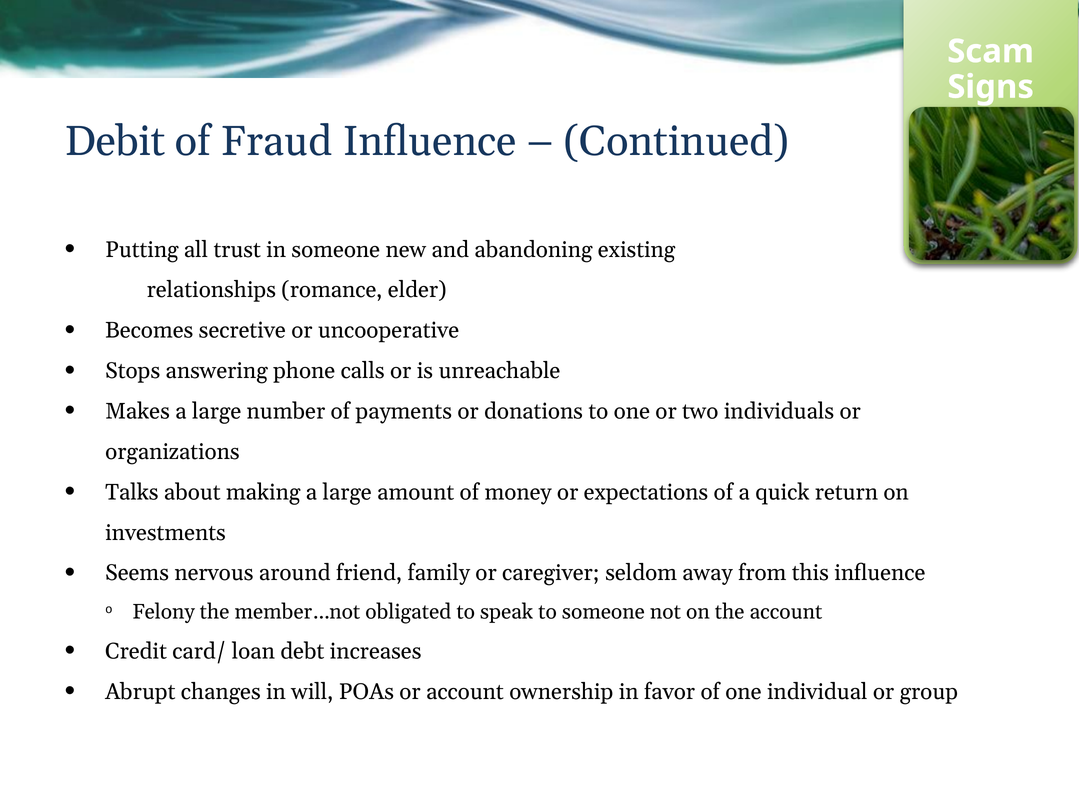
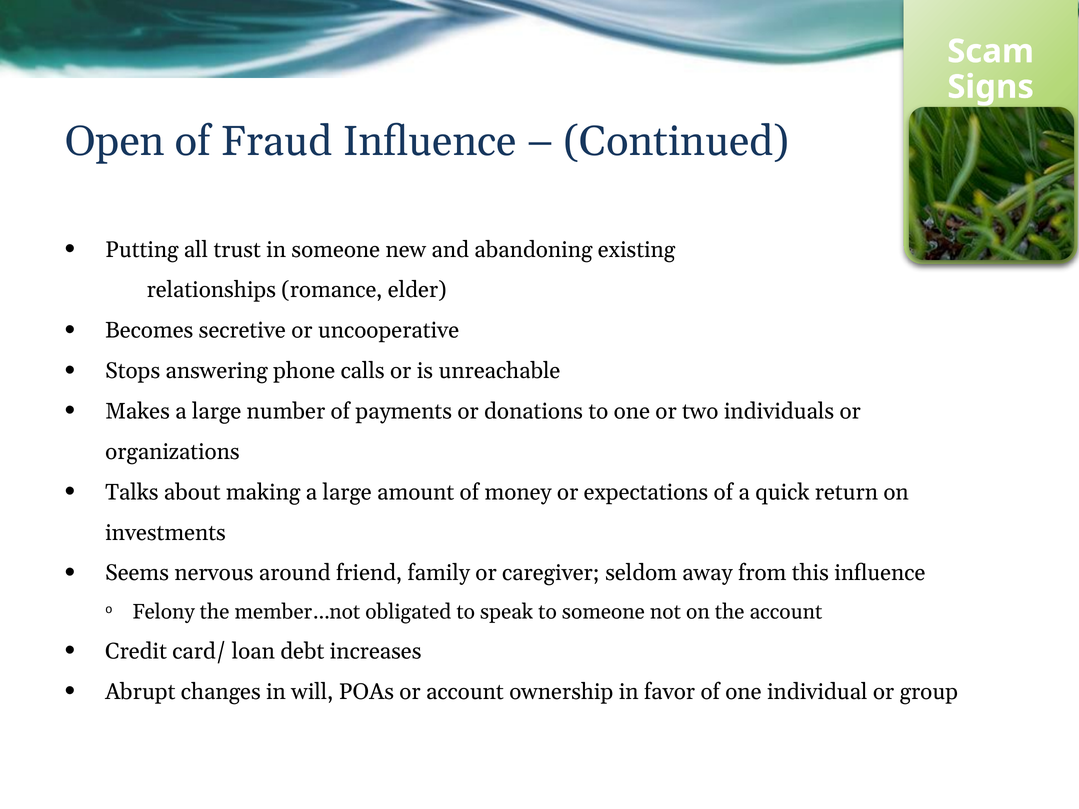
Debit: Debit -> Open
